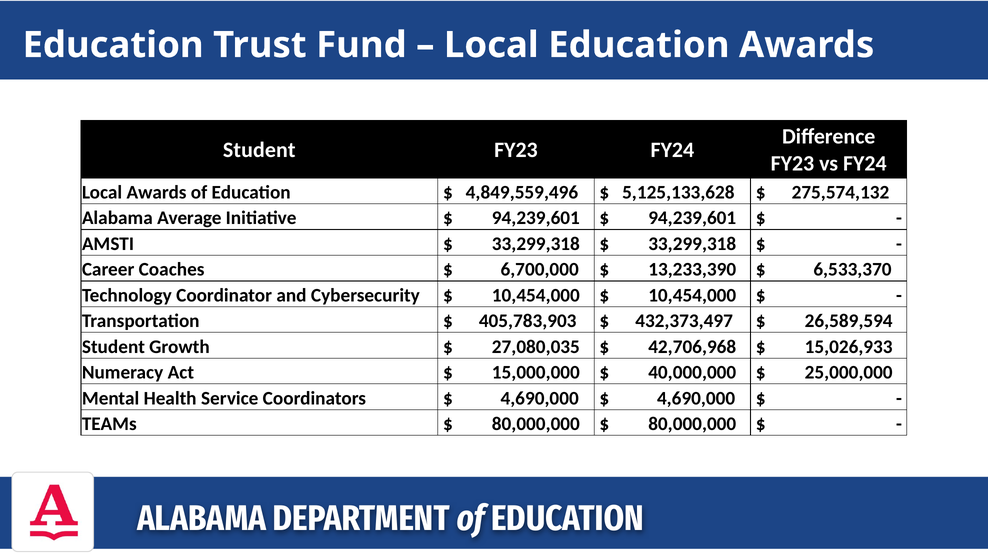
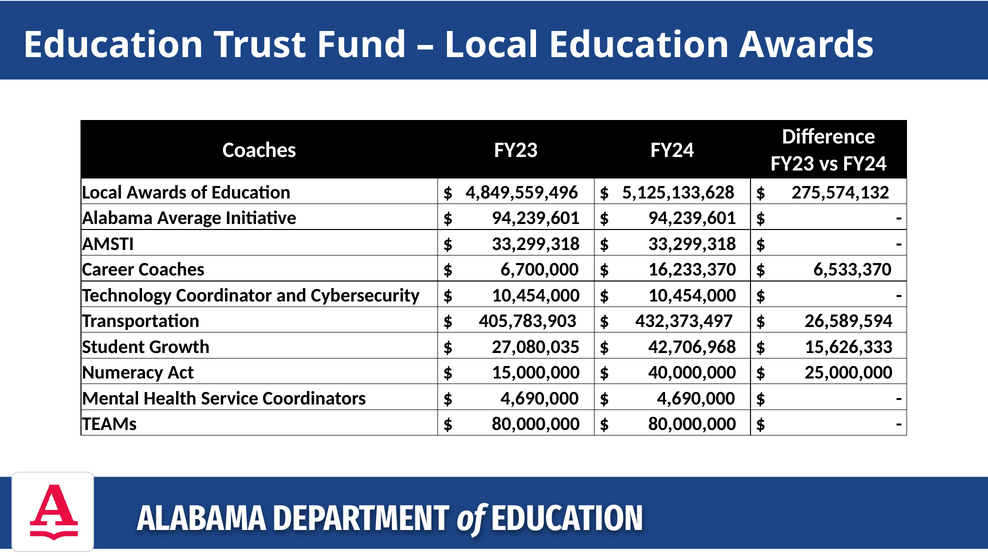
Student at (259, 150): Student -> Coaches
13,233,390: 13,233,390 -> 16,233,370
15,026,933: 15,026,933 -> 15,626,333
